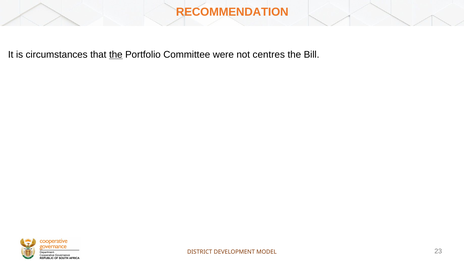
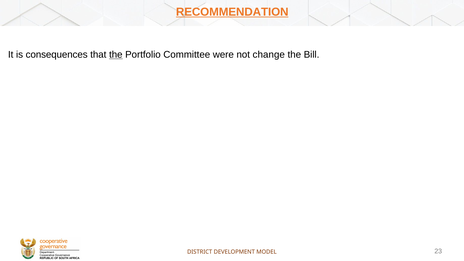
RECOMMENDATION underline: none -> present
circumstances: circumstances -> consequences
centres: centres -> change
